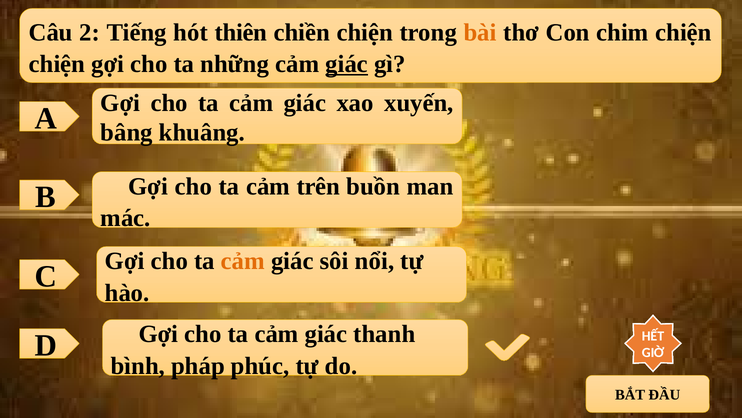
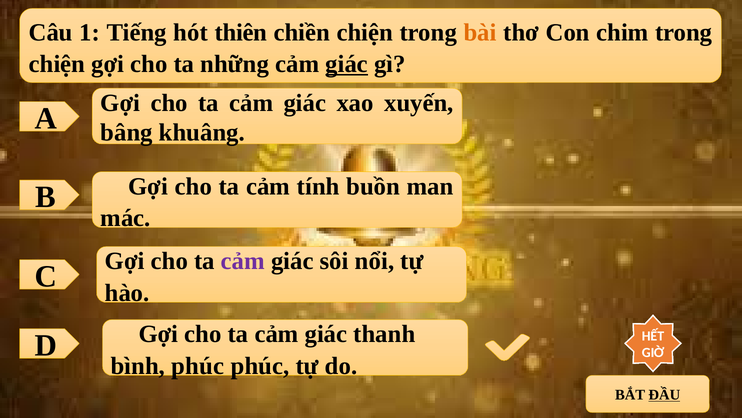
2: 2 -> 1
chim chiện: chiện -> trong
trên: trên -> tính
cảm at (243, 261) colour: orange -> purple
bình pháp: pháp -> phúc
ĐẦU underline: none -> present
